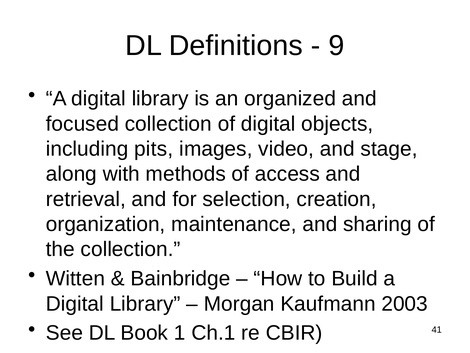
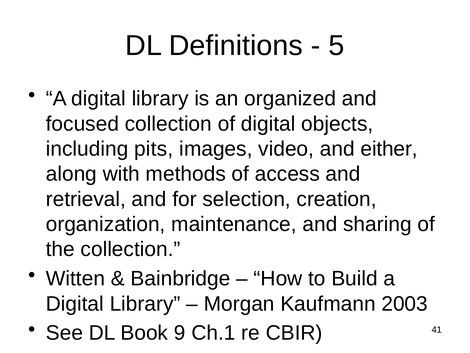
9: 9 -> 5
stage: stage -> either
1: 1 -> 9
